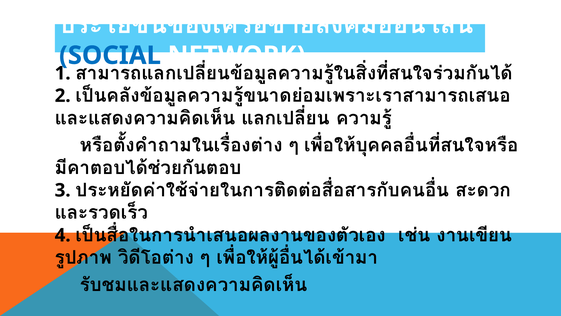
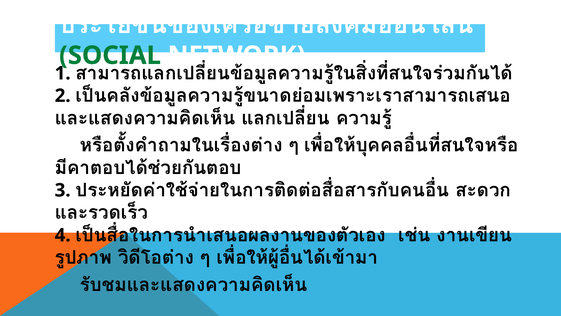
SOCIAL colour: blue -> green
